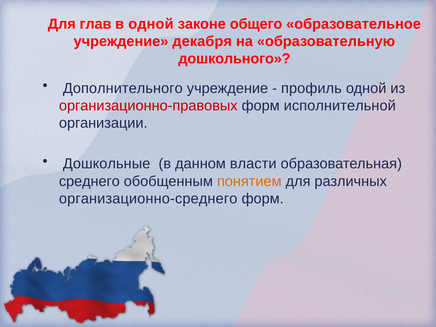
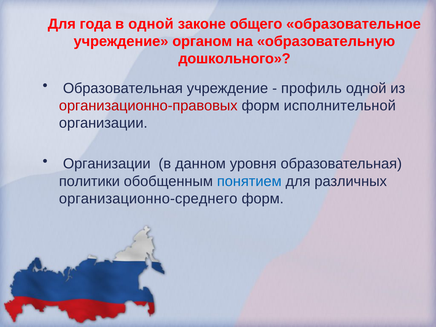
глав: глав -> года
декабря: декабря -> органом
Дополнительного at (123, 88): Дополнительного -> Образовательная
Дошкольные at (107, 164): Дошкольные -> Организации
власти: власти -> уровня
среднего: среднего -> политики
понятием colour: orange -> blue
